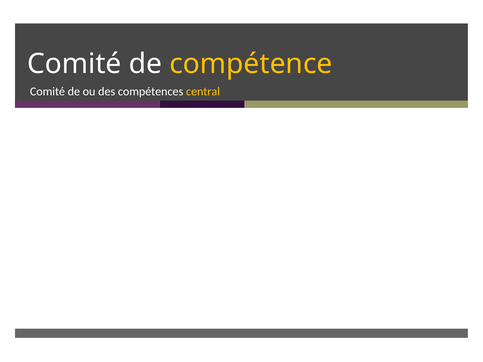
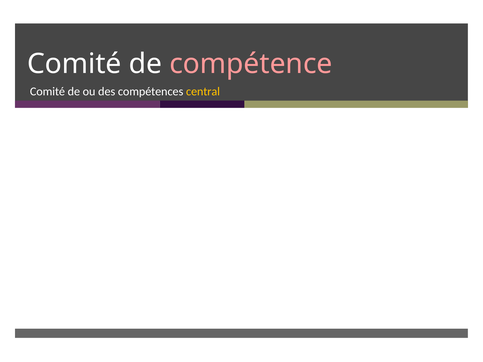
compétence colour: yellow -> pink
